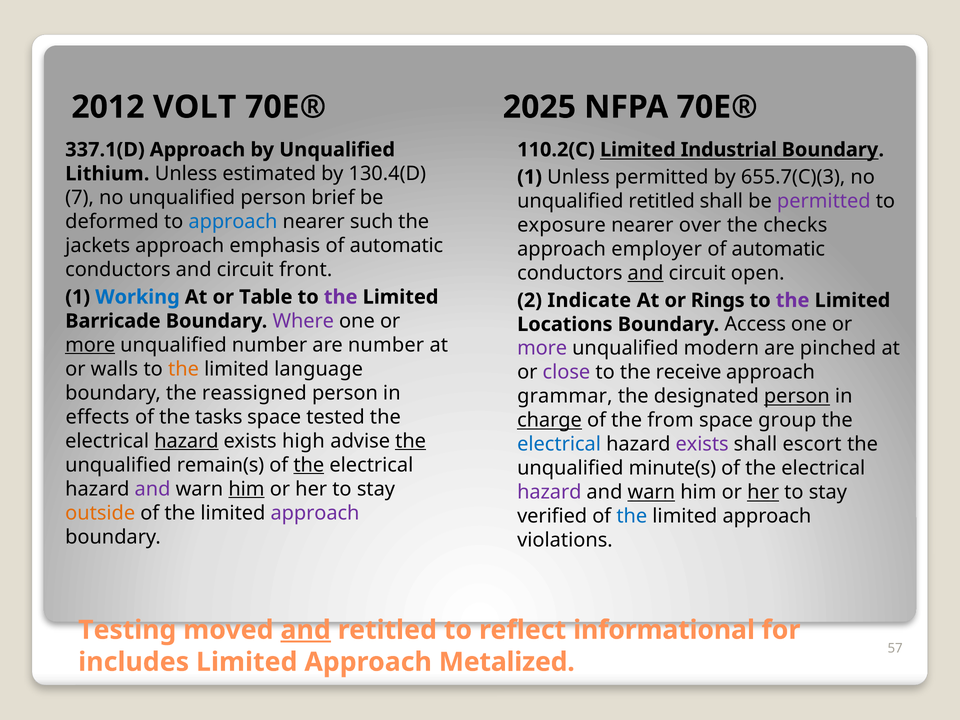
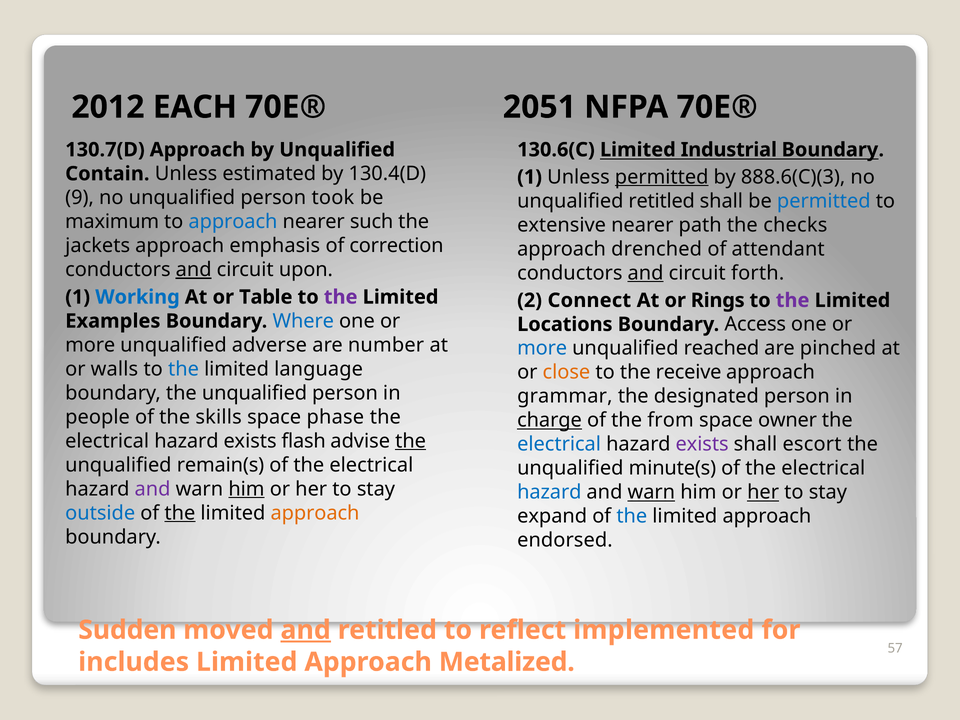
VOLT: VOLT -> EACH
2025: 2025 -> 2051
337.1(D: 337.1(D -> 130.7(D
110.2(C: 110.2(C -> 130.6(C
Lithium: Lithium -> Contain
permitted at (662, 177) underline: none -> present
655.7(C)(3: 655.7(C)(3 -> 888.6(C)(3
7: 7 -> 9
brief: brief -> took
permitted at (824, 201) colour: purple -> blue
deformed: deformed -> maximum
exposure: exposure -> extensive
over: over -> path
automatic at (396, 246): automatic -> correction
employer: employer -> drenched
automatic at (778, 249): automatic -> attendant
and at (194, 270) underline: none -> present
front: front -> upon
open: open -> forth
Indicate: Indicate -> Connect
Barricade: Barricade -> Examples
Where colour: purple -> blue
more at (90, 345) underline: present -> none
unqualified number: number -> adverse
more at (542, 348) colour: purple -> blue
modern: modern -> reached
the at (183, 369) colour: orange -> blue
close colour: purple -> orange
boundary the reassigned: reassigned -> unqualified
person at (797, 396) underline: present -> none
effects: effects -> people
tasks: tasks -> skills
tested: tested -> phase
group: group -> owner
hazard at (186, 441) underline: present -> none
high: high -> flash
the at (309, 465) underline: present -> none
hazard at (549, 492) colour: purple -> blue
outside colour: orange -> blue
the at (180, 513) underline: none -> present
approach at (315, 513) colour: purple -> orange
verified: verified -> expand
violations: violations -> endorsed
Testing: Testing -> Sudden
informational: informational -> implemented
